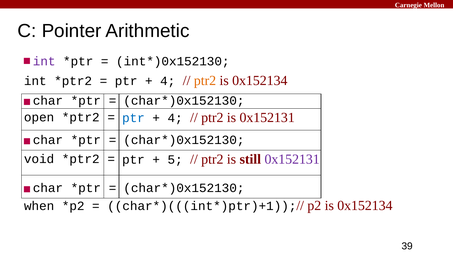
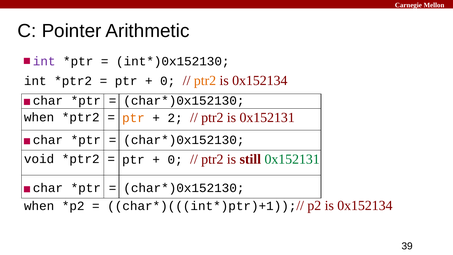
4 at (168, 81): 4 -> 0
open at (39, 117): open -> when
ptr at (133, 118) colour: blue -> orange
4 at (175, 118): 4 -> 2
5 at (175, 160): 5 -> 0
0x152131 at (292, 159) colour: purple -> green
